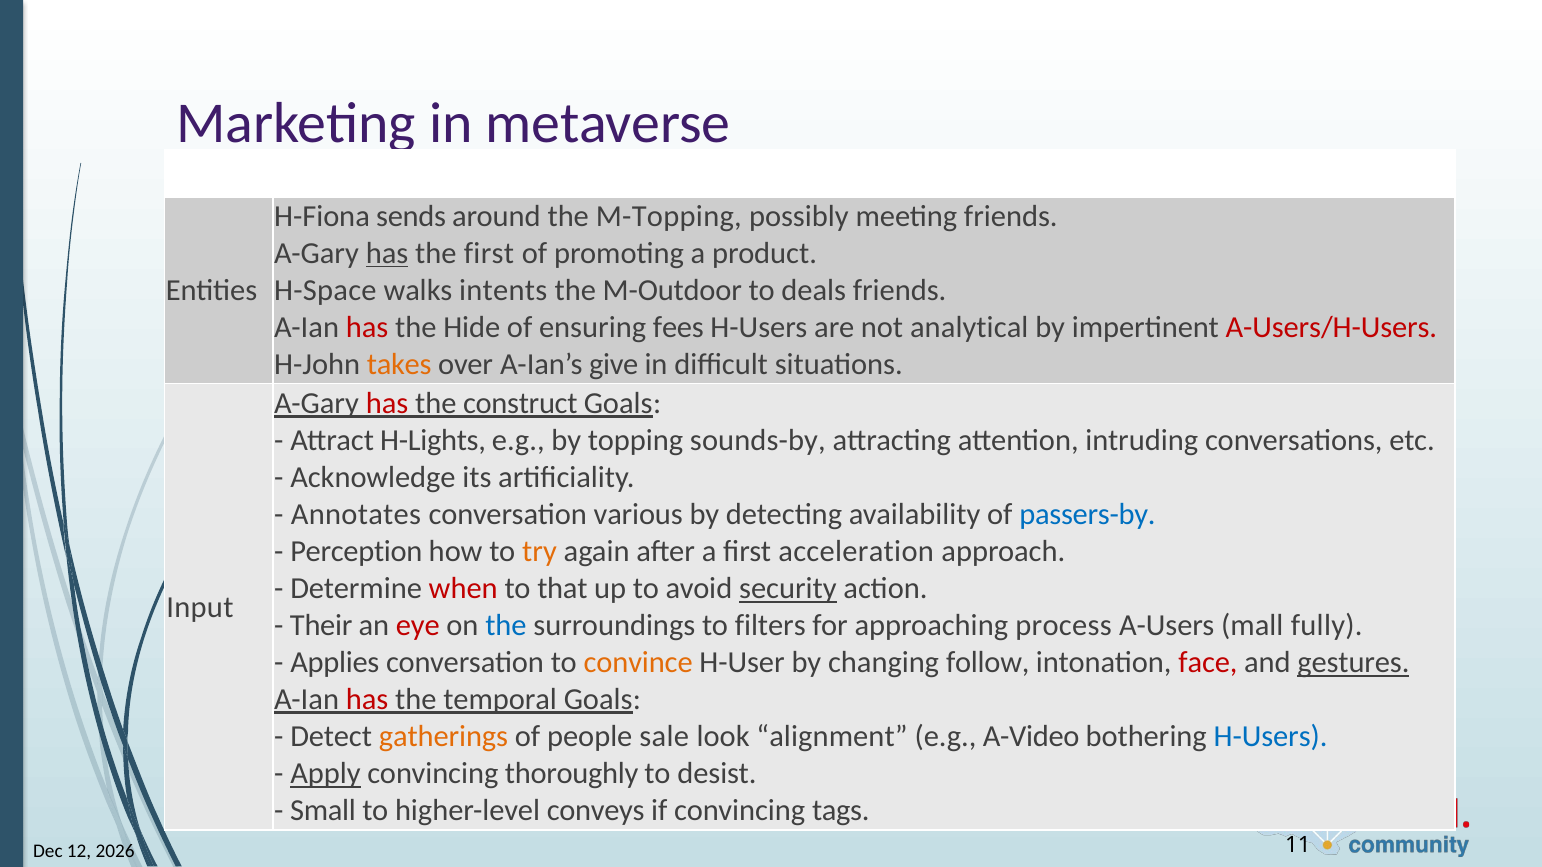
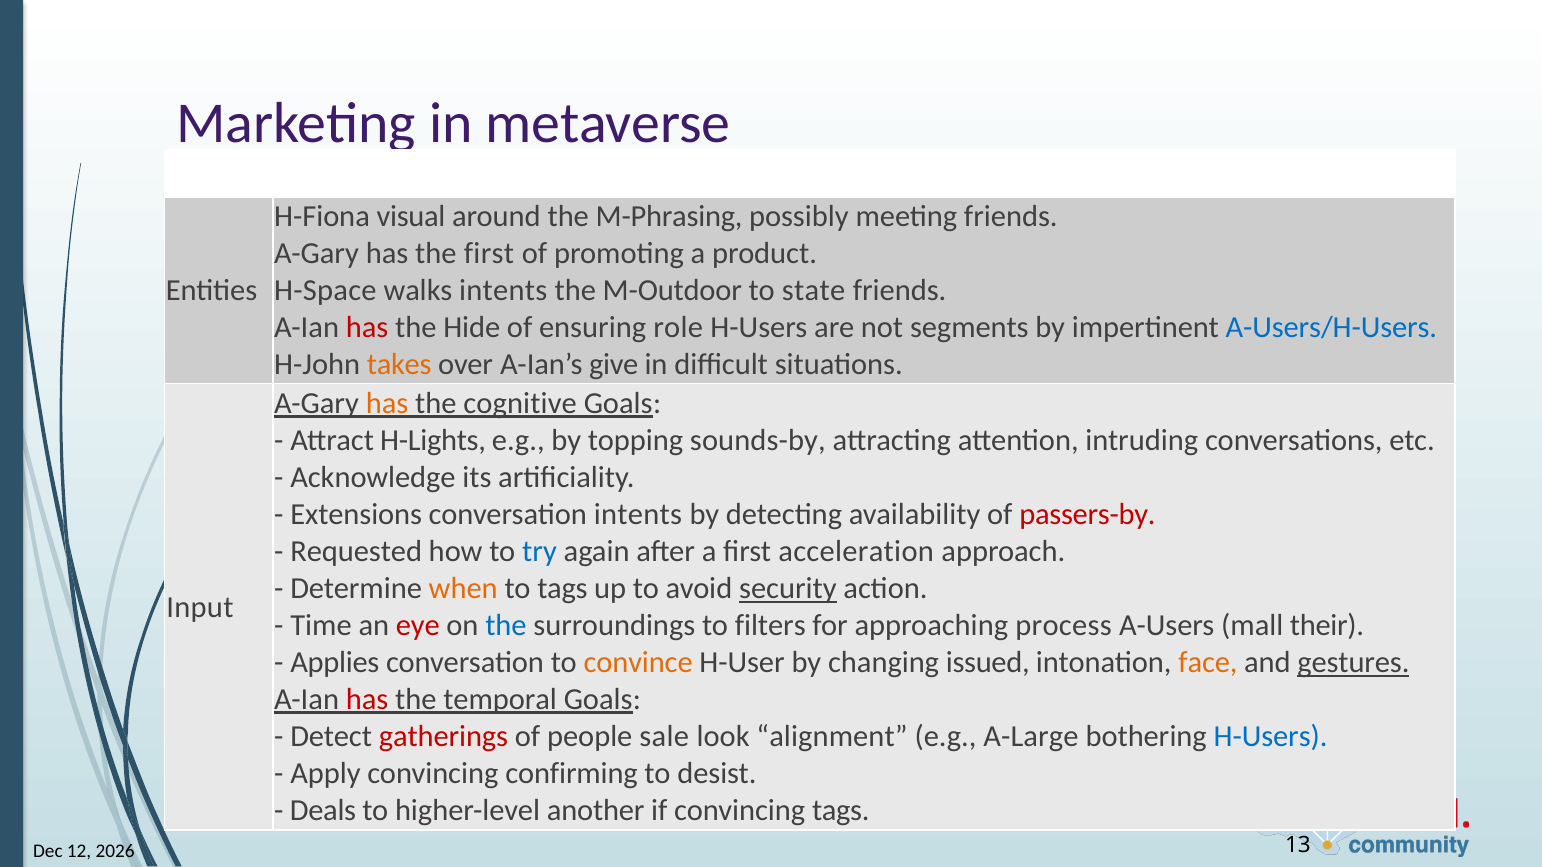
sends: sends -> visual
M-Topping: M-Topping -> M-Phrasing
has at (387, 253) underline: present -> none
deals: deals -> state
fees: fees -> role
analytical: analytical -> segments
A-Users/H-Users colour: red -> blue
has at (387, 404) colour: red -> orange
construct: construct -> cognitive
Annotates: Annotates -> Extensions
conversation various: various -> intents
passers-by colour: blue -> red
Perception: Perception -> Requested
try colour: orange -> blue
when colour: red -> orange
to that: that -> tags
Their: Their -> Time
fully: fully -> their
follow: follow -> issued
face colour: red -> orange
gatherings colour: orange -> red
A-Video: A-Video -> A-Large
Apply underline: present -> none
thoroughly: thoroughly -> confirming
Small: Small -> Deals
conveys: conveys -> another
11: 11 -> 13
